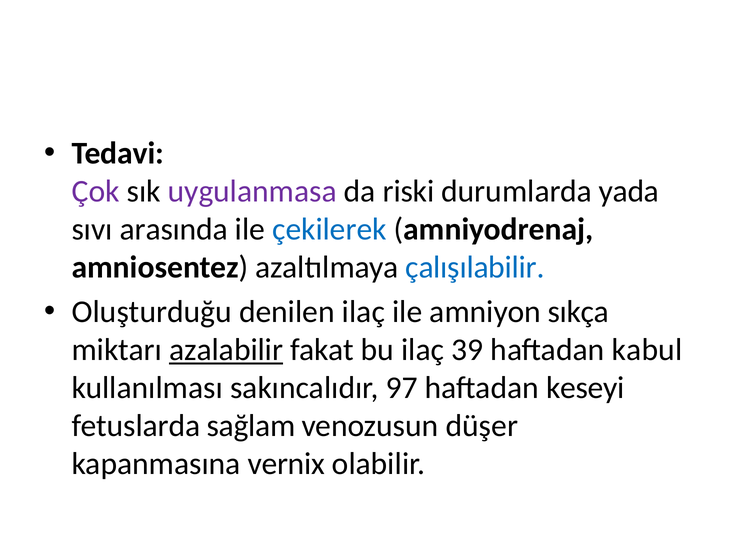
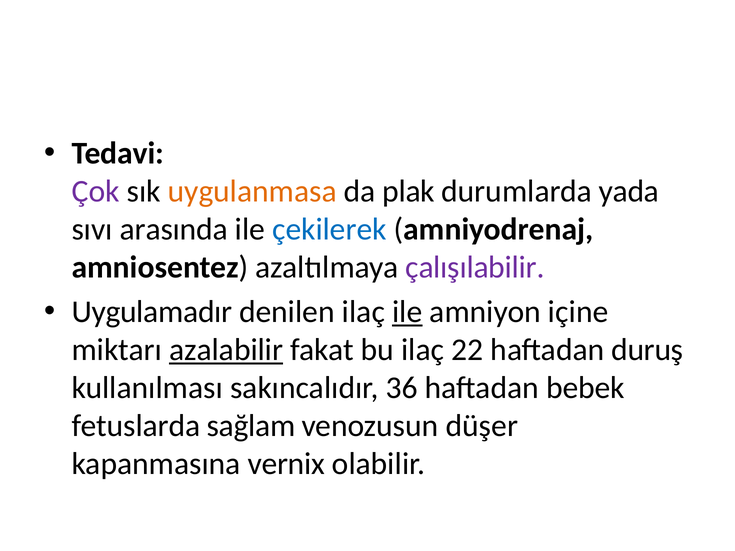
uygulanmasa colour: purple -> orange
riski: riski -> plak
çalışılabilir colour: blue -> purple
Oluşturduğu: Oluşturduğu -> Uygulamadır
ile at (407, 312) underline: none -> present
sıkça: sıkça -> içine
39: 39 -> 22
kabul: kabul -> duruş
97: 97 -> 36
keseyi: keseyi -> bebek
